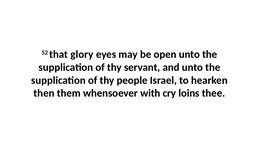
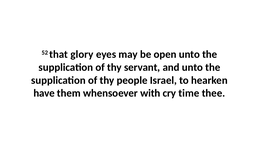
then: then -> have
loins: loins -> time
